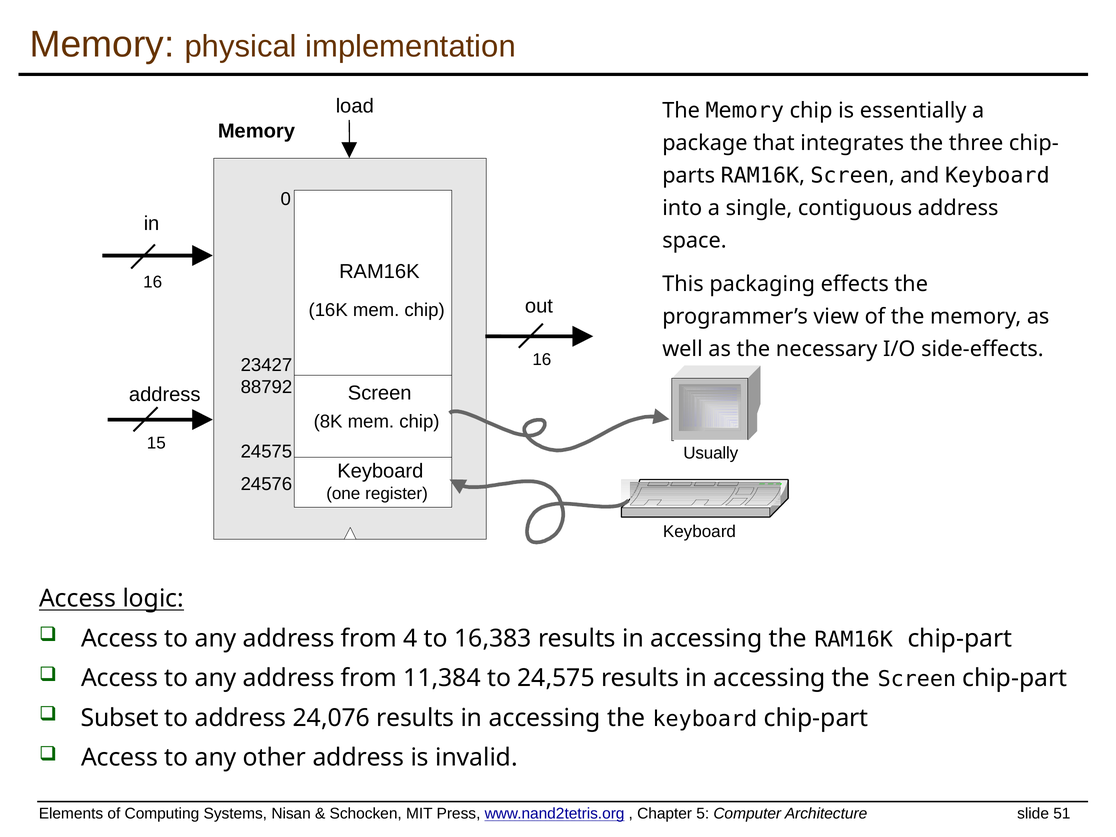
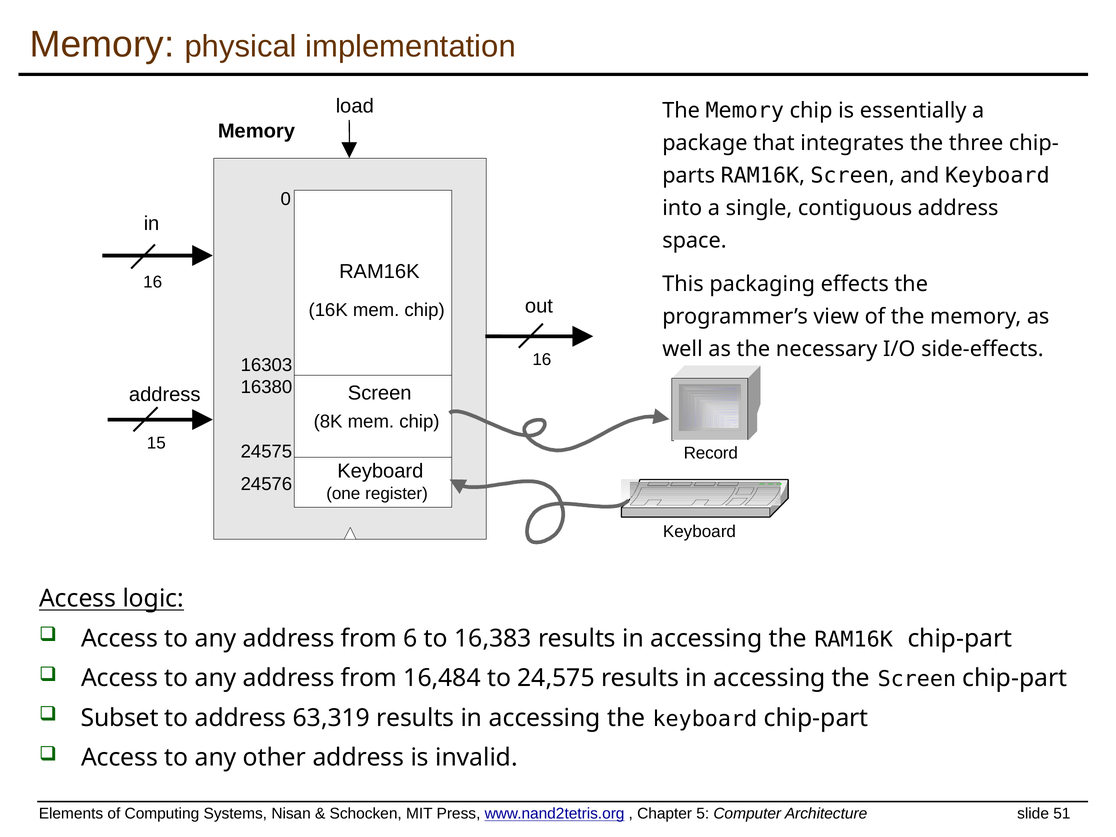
23427: 23427 -> 16303
88792: 88792 -> 16380
Usually: Usually -> Record
4: 4 -> 6
11,384: 11,384 -> 16,484
24,076: 24,076 -> 63,319
